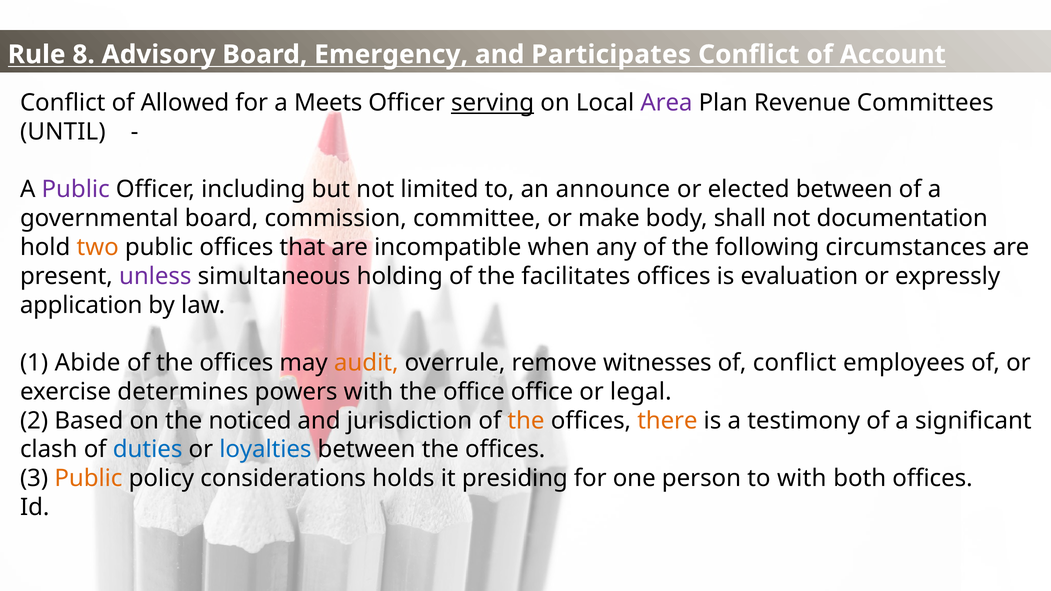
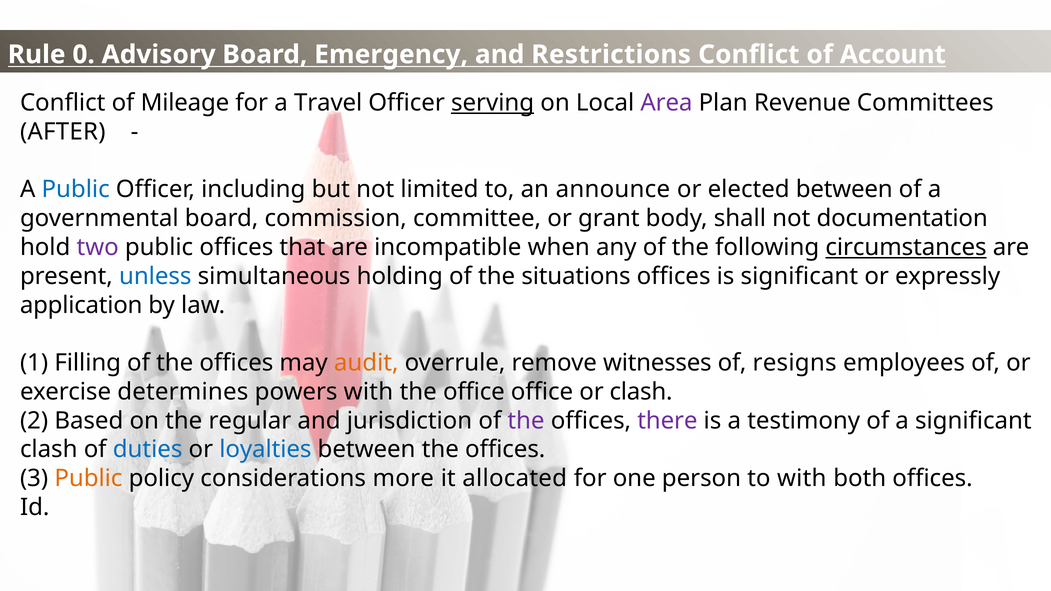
8: 8 -> 0
Participates: Participates -> Restrictions
Allowed: Allowed -> Mileage
Meets: Meets -> Travel
UNTIL: UNTIL -> AFTER
Public at (76, 190) colour: purple -> blue
make: make -> grant
two colour: orange -> purple
circumstances underline: none -> present
unless colour: purple -> blue
facilitates: facilitates -> situations
is evaluation: evaluation -> significant
Abide: Abide -> Filling
of conflict: conflict -> resigns
or legal: legal -> clash
noticed: noticed -> regular
the at (526, 421) colour: orange -> purple
there colour: orange -> purple
holds: holds -> more
presiding: presiding -> allocated
